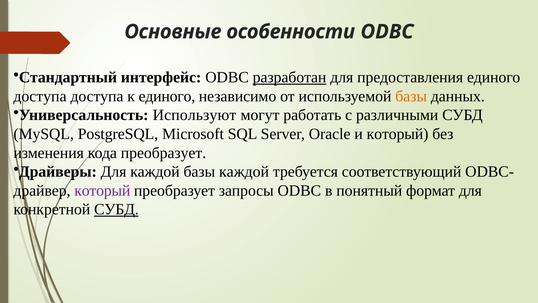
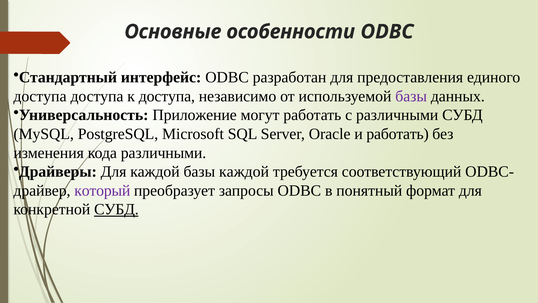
разработан underline: present -> none
к единого: единого -> доступа
базы at (411, 96) colour: orange -> purple
Используют: Используют -> Приложение
и который: который -> работать
кода преобразует: преобразует -> различными
